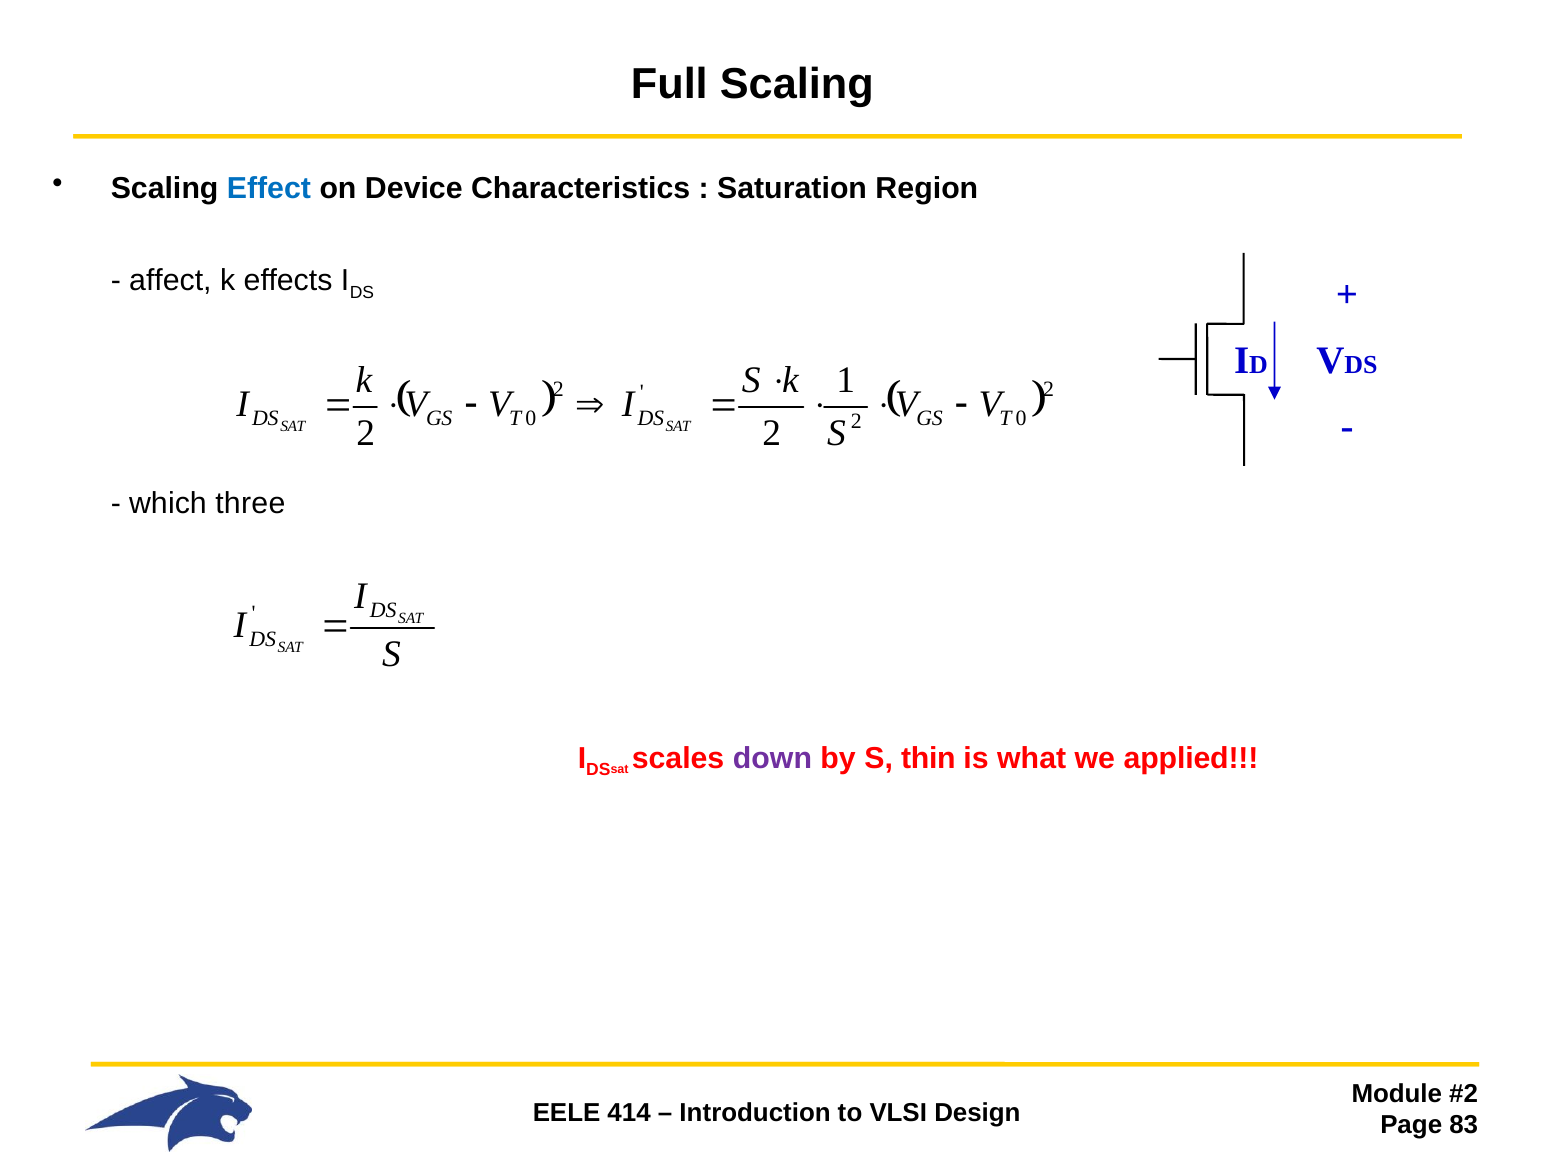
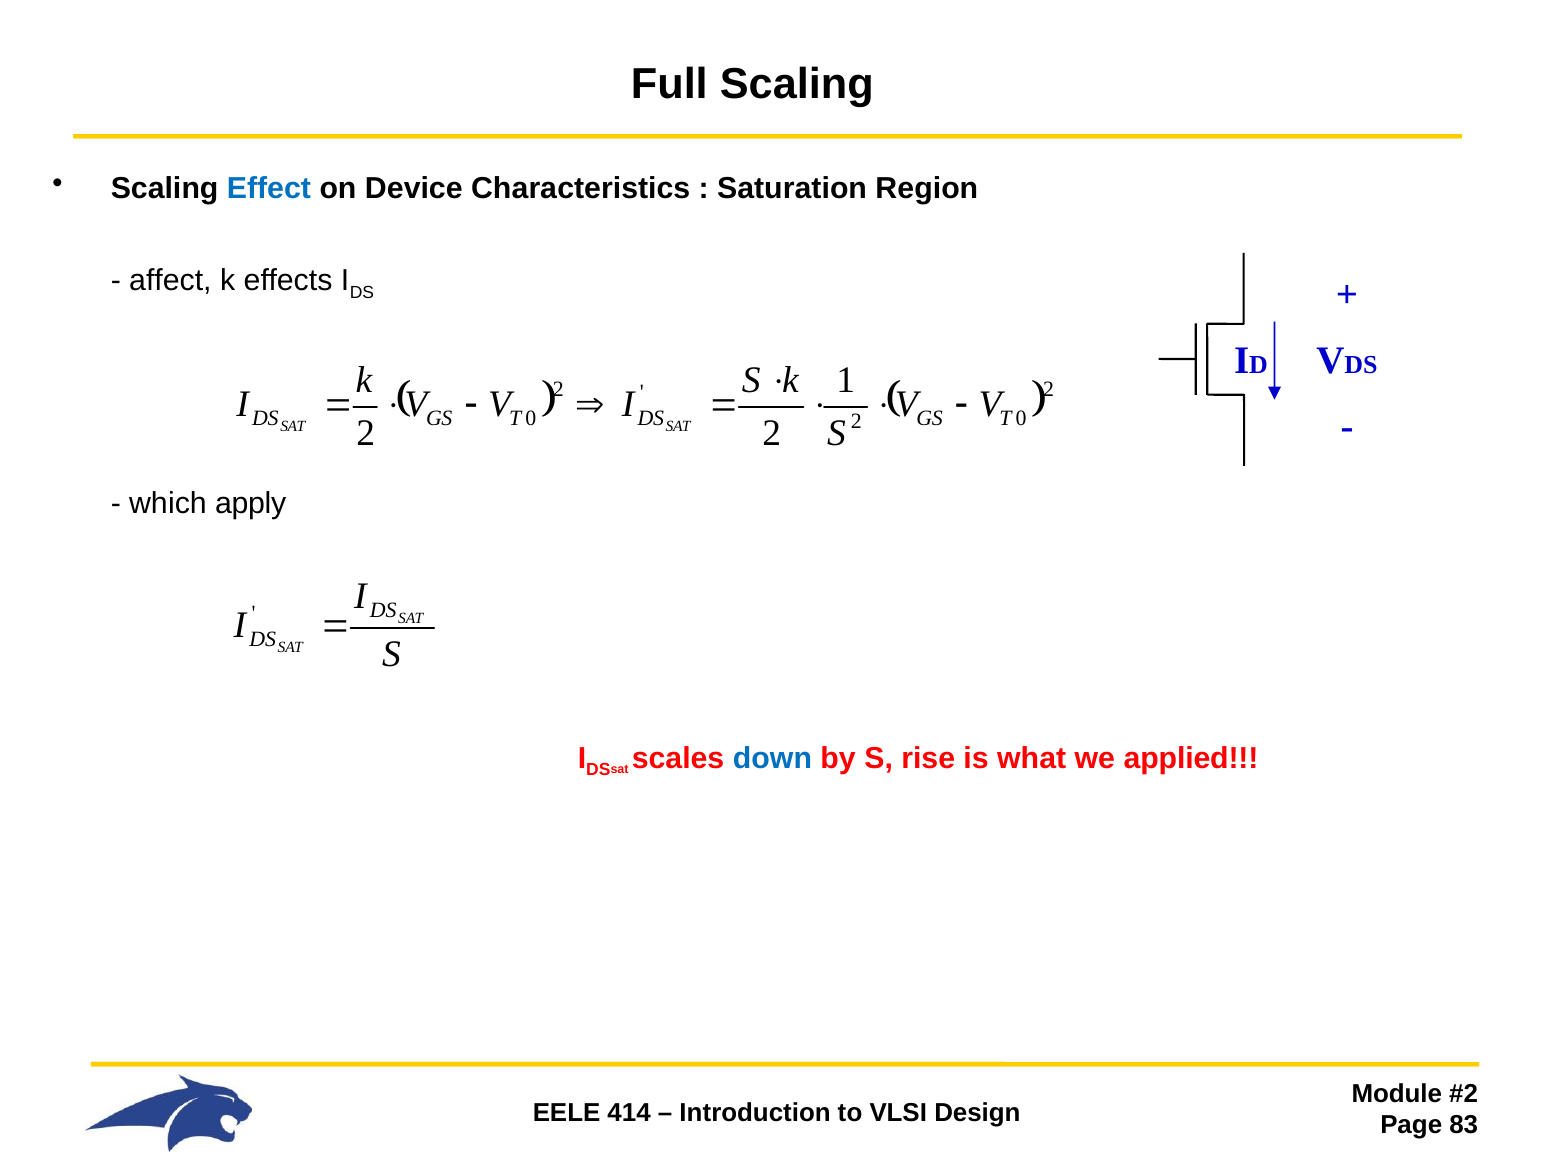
three: three -> apply
down colour: purple -> blue
thin: thin -> rise
